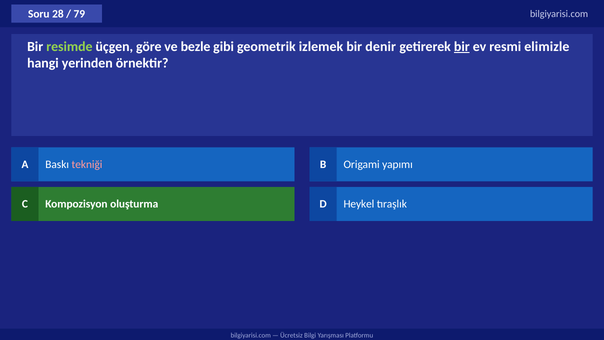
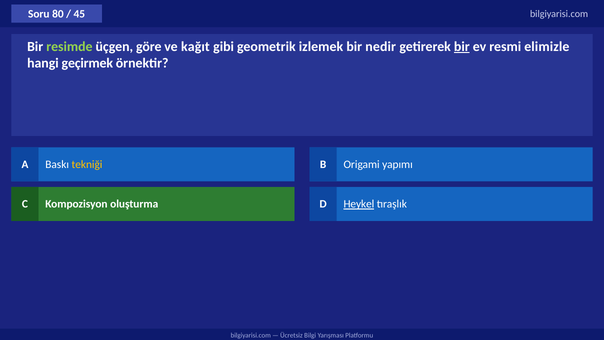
28: 28 -> 80
79: 79 -> 45
bezle: bezle -> kağıt
denir: denir -> nedir
yerinden: yerinden -> geçirmek
tekniği colour: pink -> yellow
Heykel underline: none -> present
